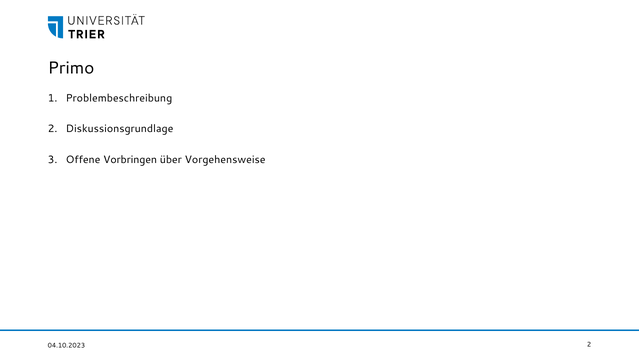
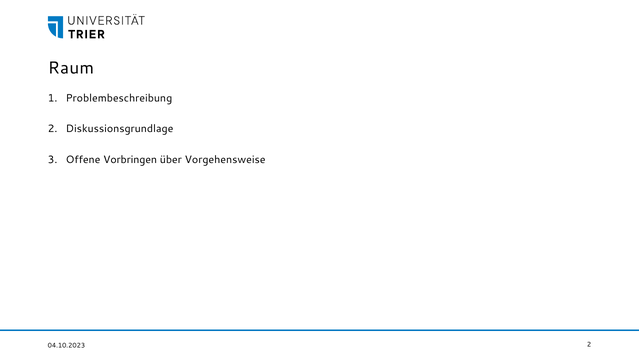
Primo: Primo -> Raum
